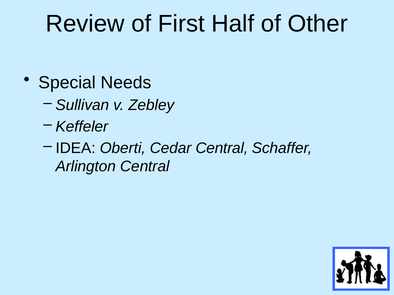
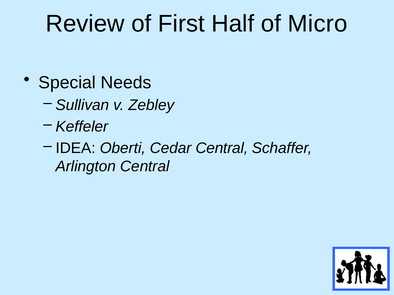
Other: Other -> Micro
